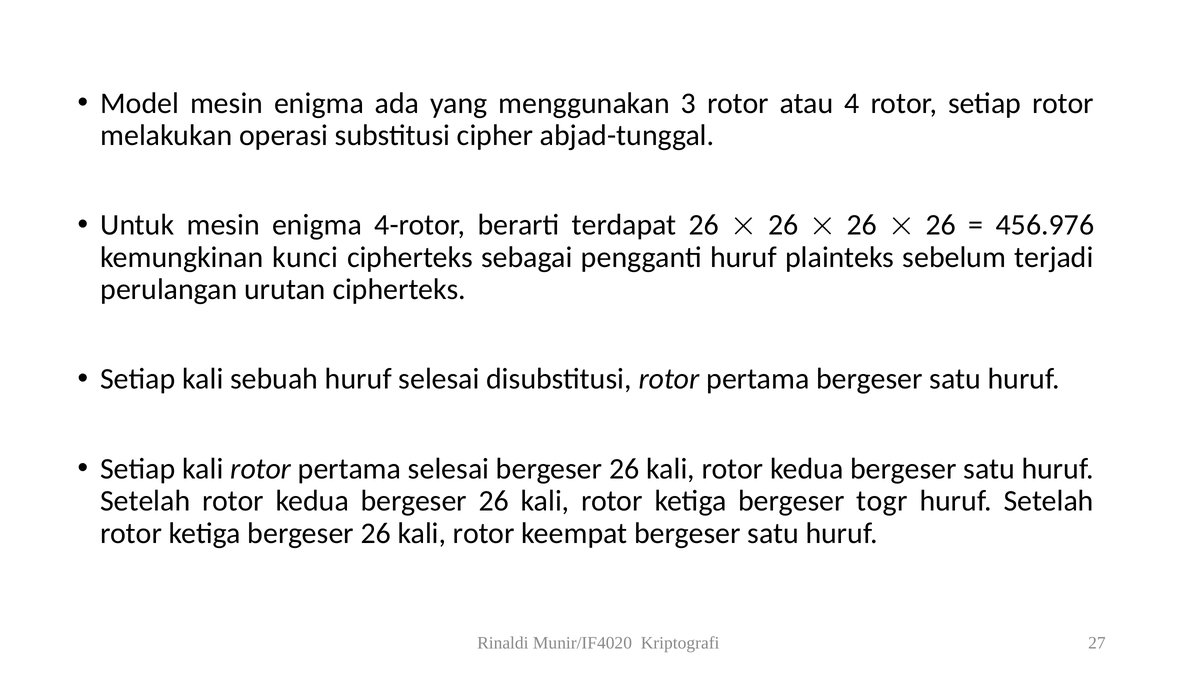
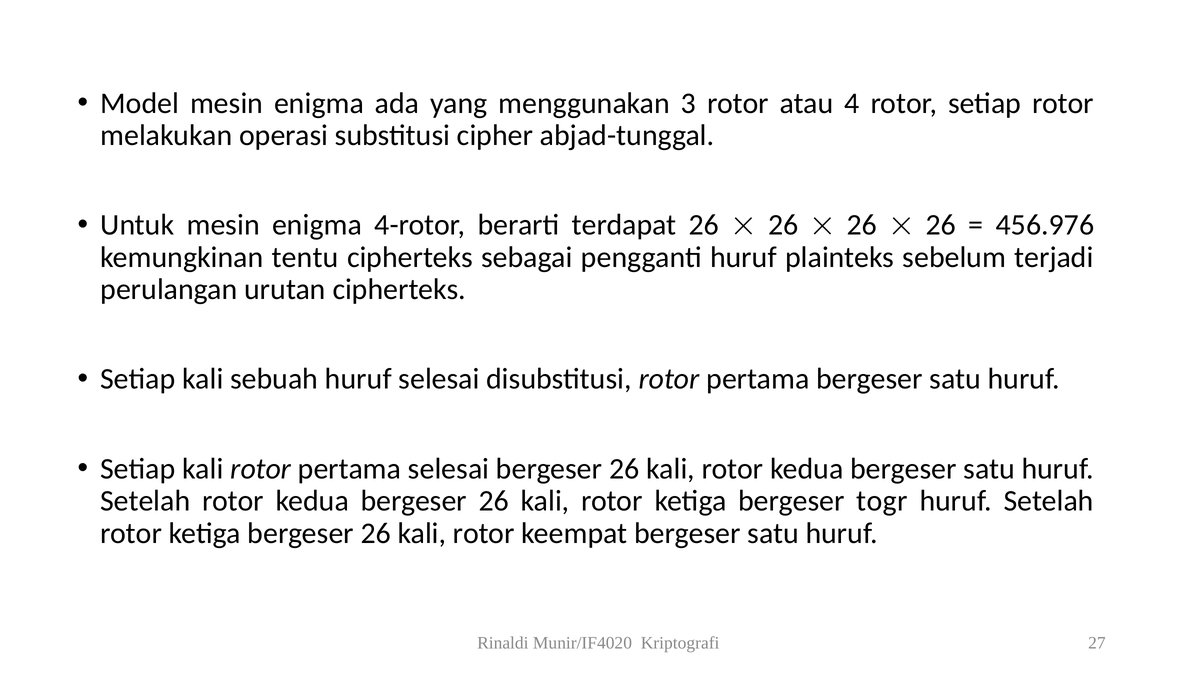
kunci: kunci -> tentu
